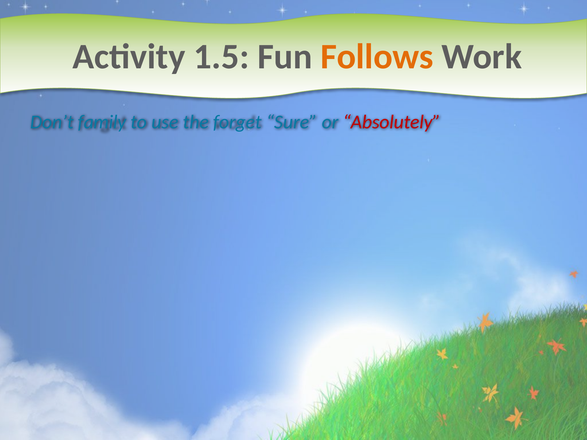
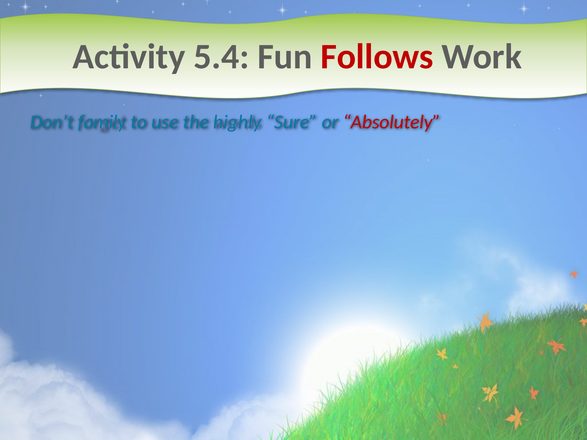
1.5: 1.5 -> 5.4
Follows colour: orange -> red
forget: forget -> highly
